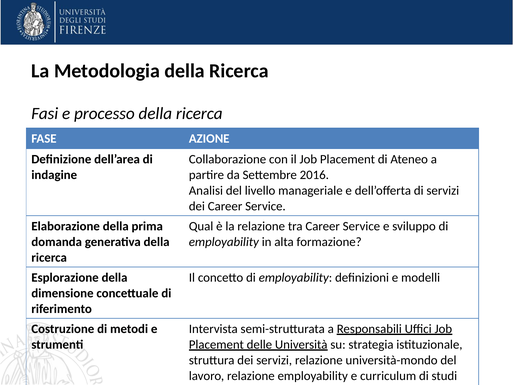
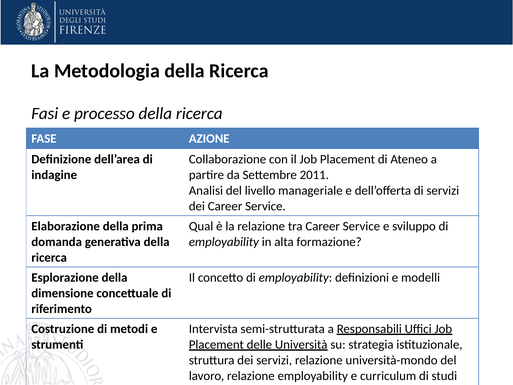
2016: 2016 -> 2011
